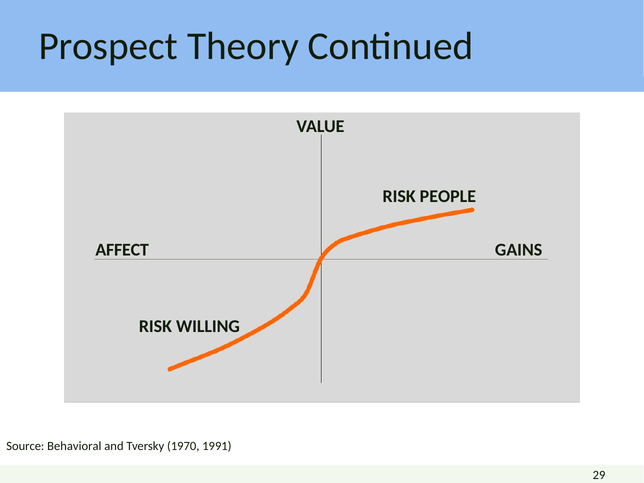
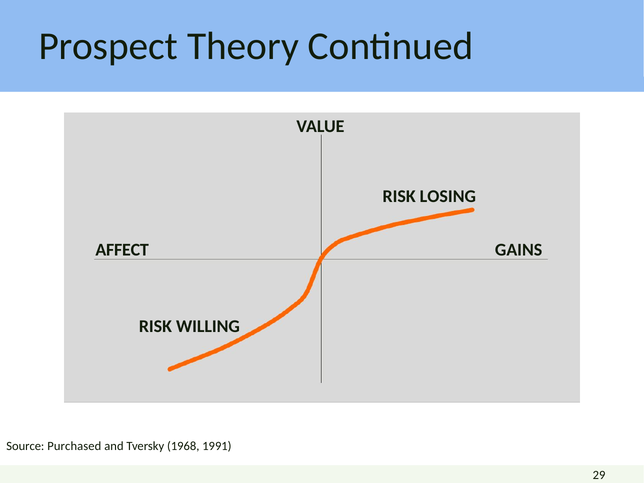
PEOPLE: PEOPLE -> LOSING
Behavioral: Behavioral -> Purchased
1970: 1970 -> 1968
